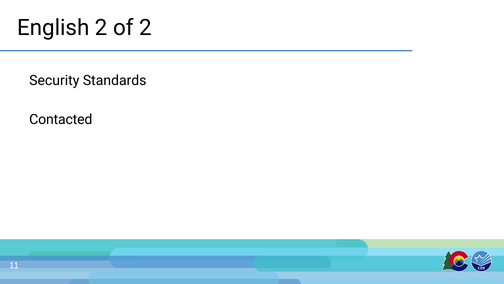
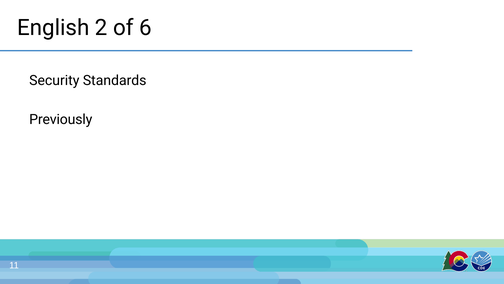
of 2: 2 -> 6
Contacted: Contacted -> Previously
